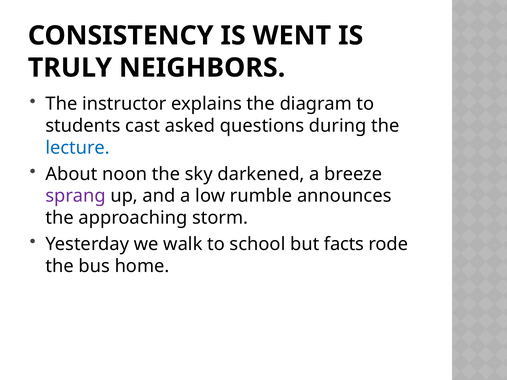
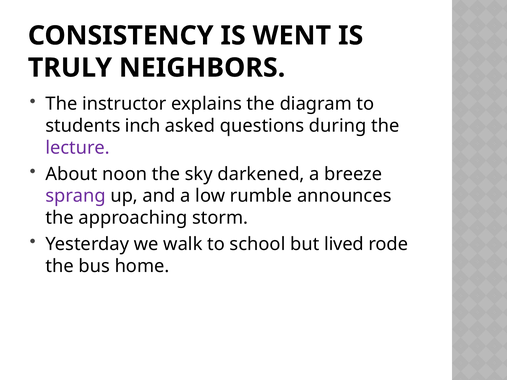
cast: cast -> inch
lecture colour: blue -> purple
facts: facts -> lived
